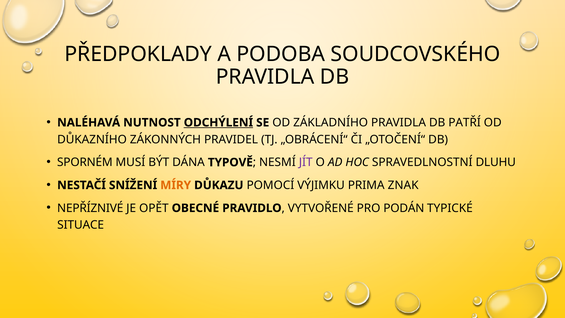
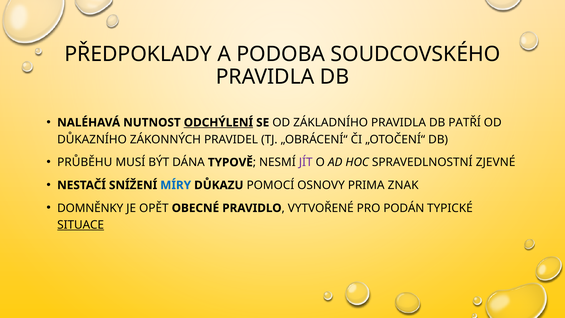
SPORNÉM: SPORNÉM -> PRŮBĚHU
DLUHU: DLUHU -> ZJEVNÉ
MÍRY colour: orange -> blue
VÝJIMKU: VÝJIMKU -> OSNOVY
NEPŘÍZNIVÉ: NEPŘÍZNIVÉ -> DOMNĚNKY
SITUACE underline: none -> present
